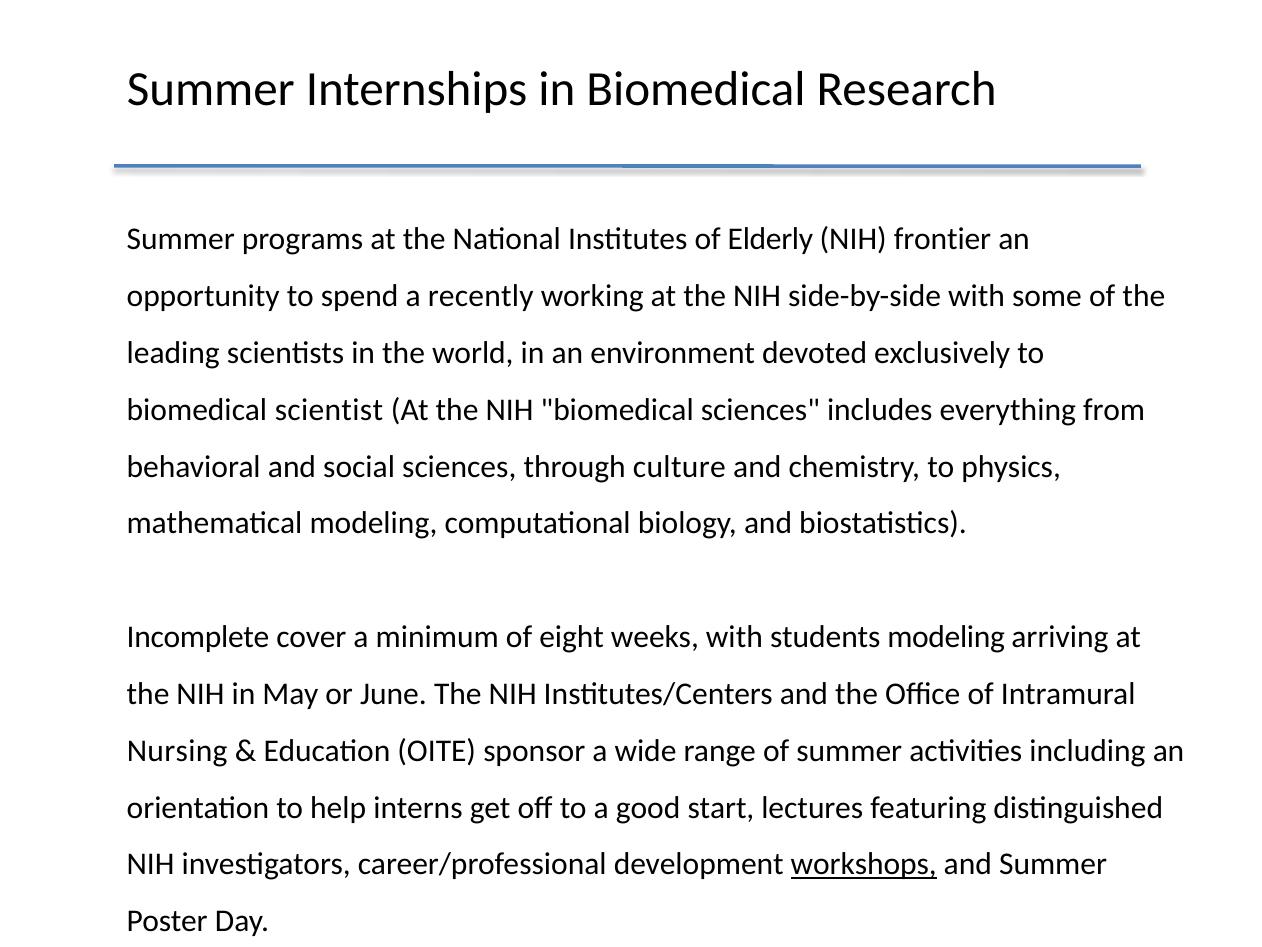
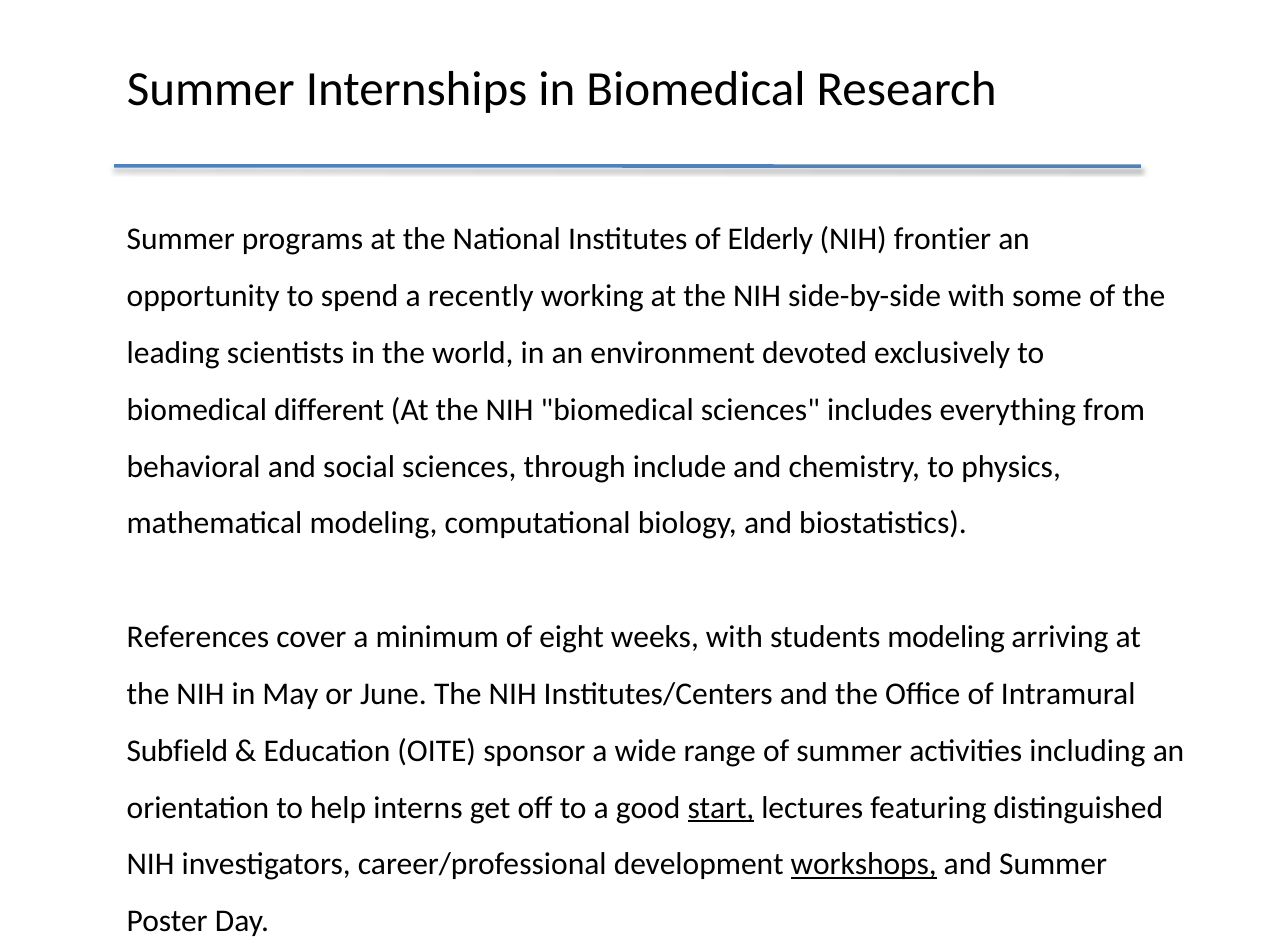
scientist: scientist -> different
culture: culture -> include
Incomplete: Incomplete -> References
Nursing: Nursing -> Subfield
start underline: none -> present
